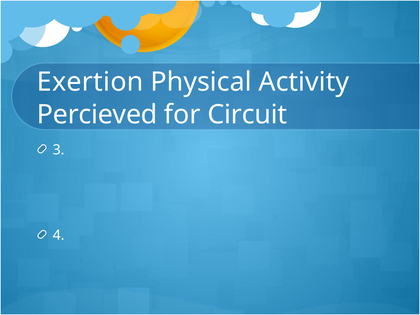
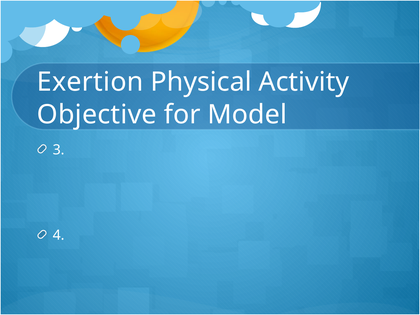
Percieved: Percieved -> Objective
Circuit: Circuit -> Model
